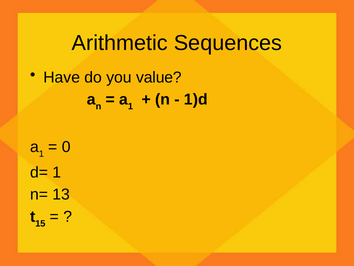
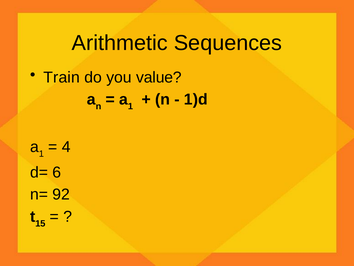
Have: Have -> Train
0: 0 -> 4
d= 1: 1 -> 6
13: 13 -> 92
